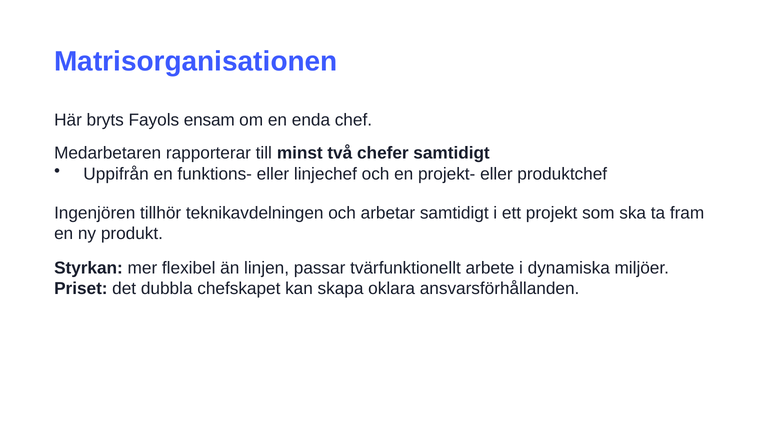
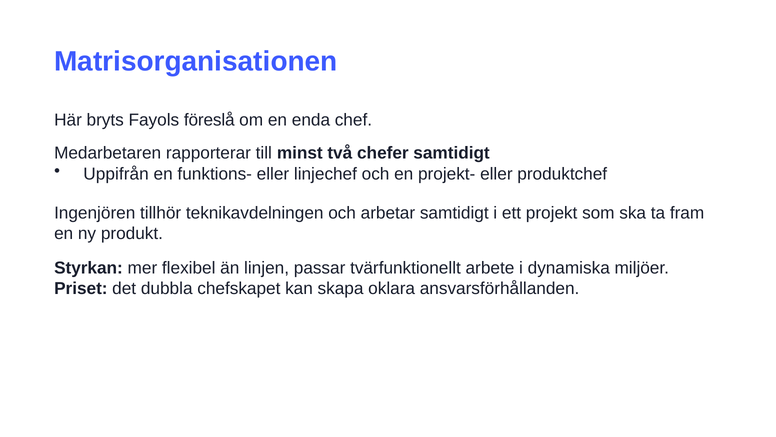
ensam: ensam -> föreslå
